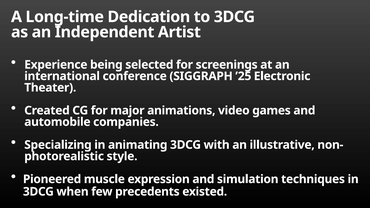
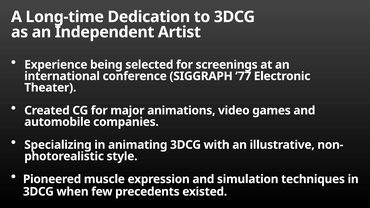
’25: ’25 -> ’77
